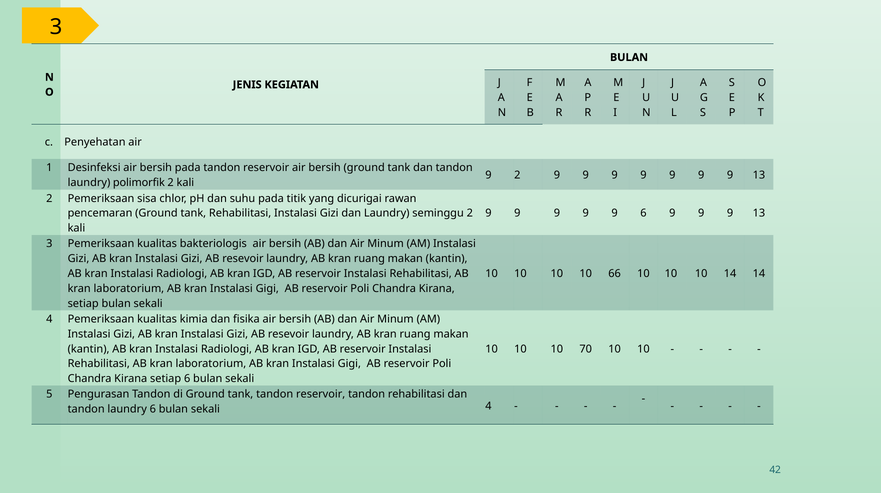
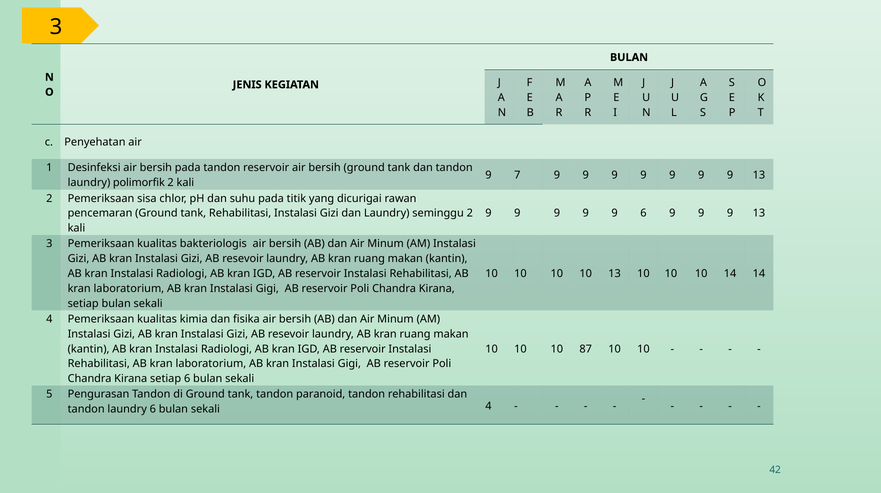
9 2: 2 -> 7
10 66: 66 -> 13
70: 70 -> 87
tank tandon reservoir: reservoir -> paranoid
